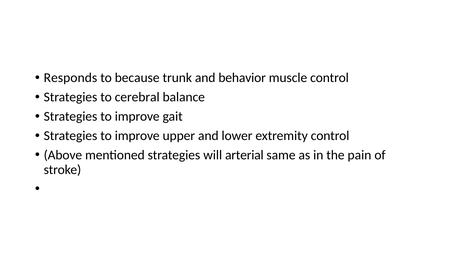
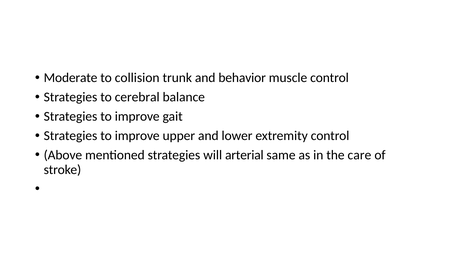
Responds: Responds -> Moderate
because: because -> collision
pain: pain -> care
